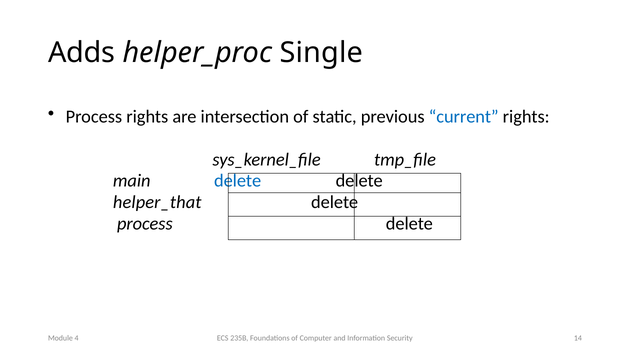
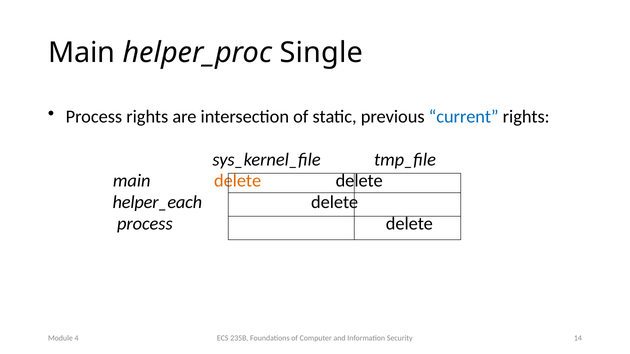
Adds at (82, 53): Adds -> Main
delete at (238, 181) colour: blue -> orange
helper_that: helper_that -> helper_each
